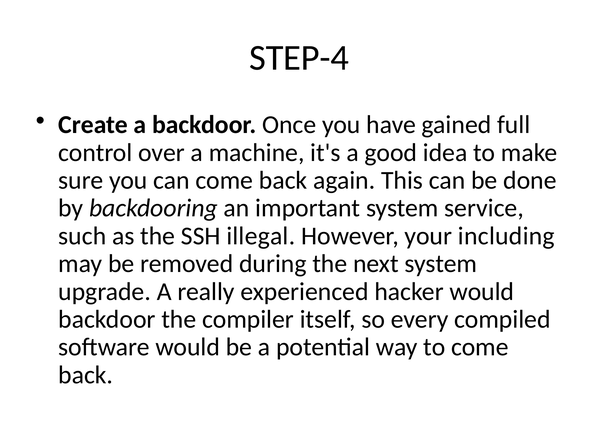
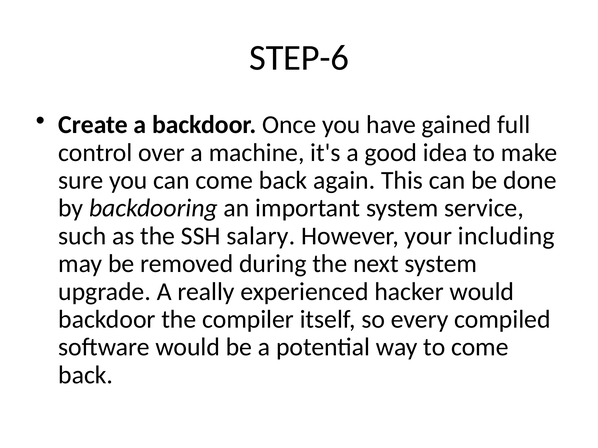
STEP-4: STEP-4 -> STEP-6
illegal: illegal -> salary
